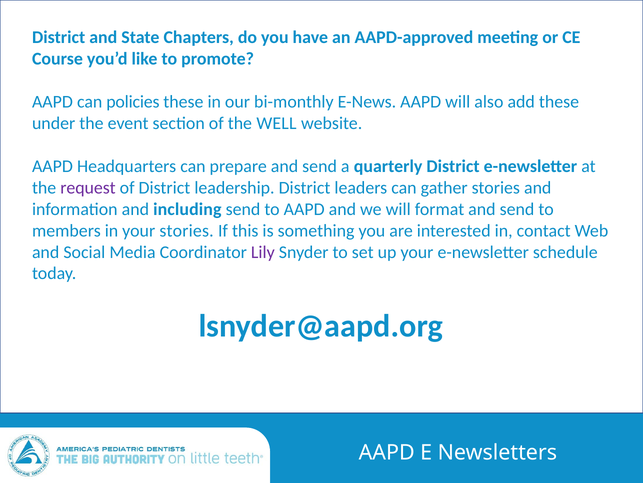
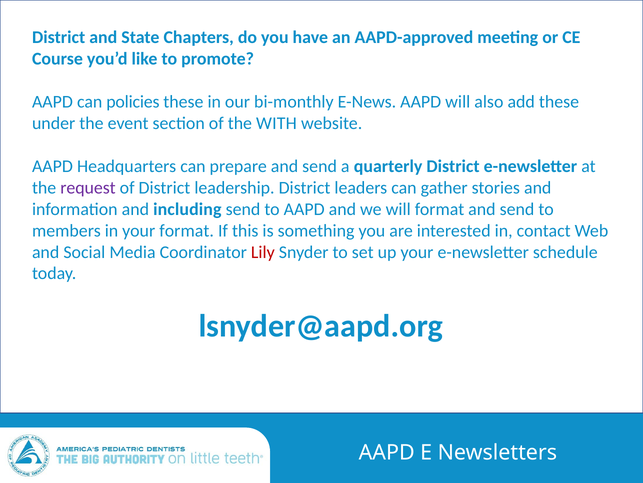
WELL: WELL -> WITH
your stories: stories -> format
Lily colour: purple -> red
